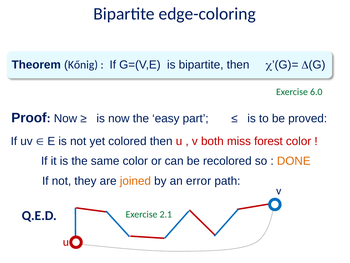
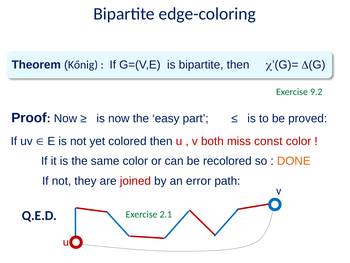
6.0: 6.0 -> 9.2
forest: forest -> const
joined colour: orange -> red
